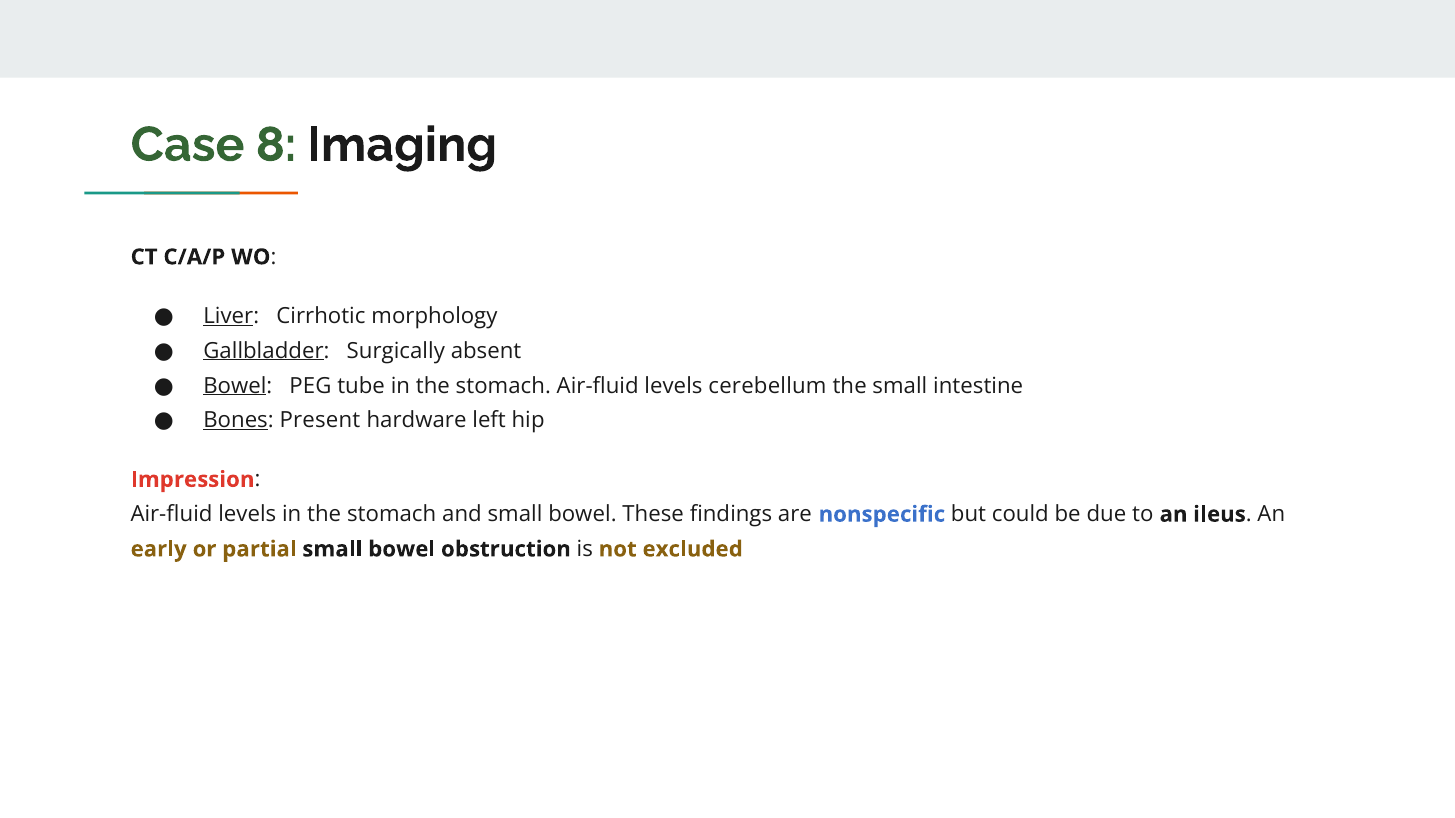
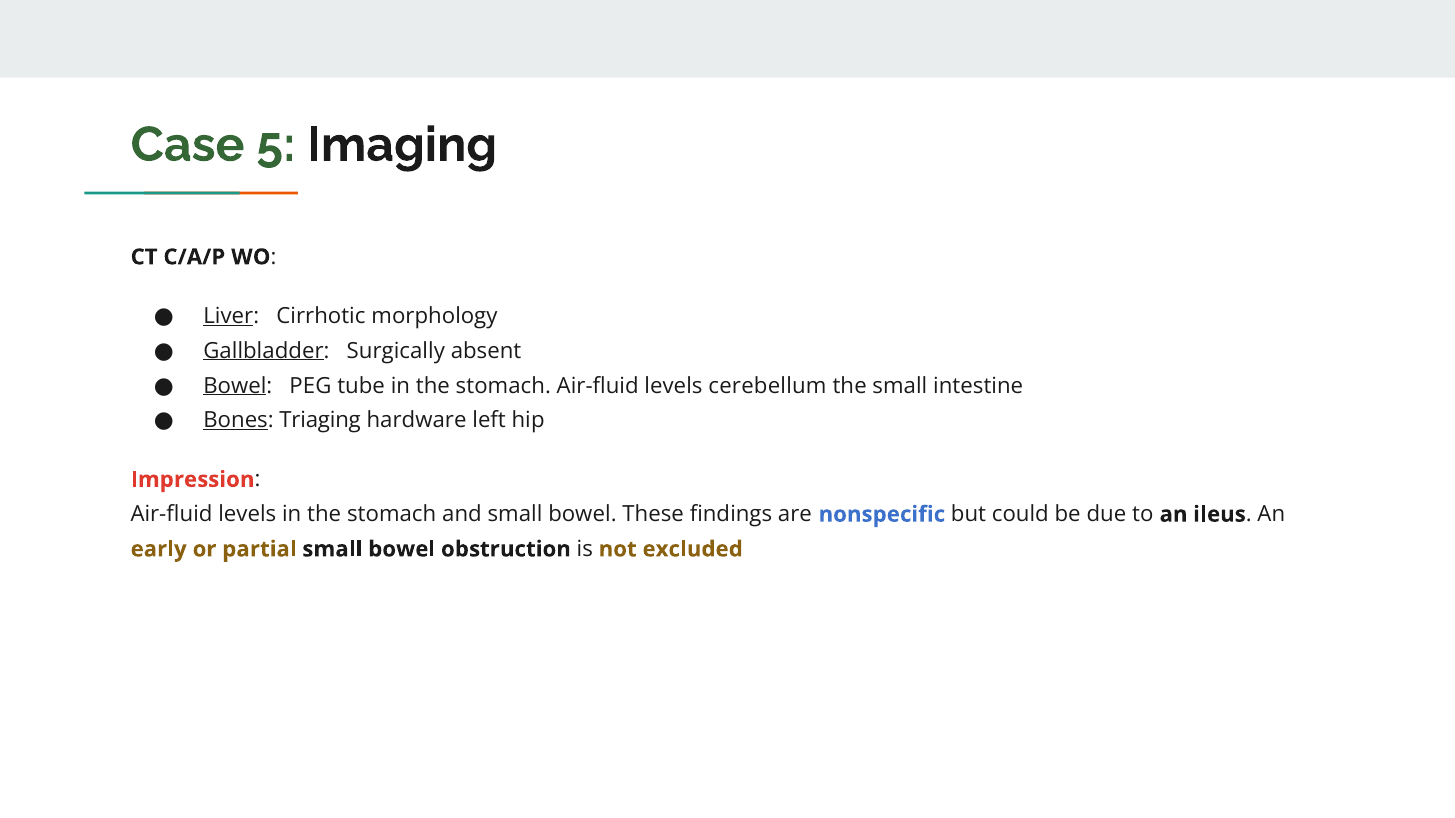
8: 8 -> 5
Present: Present -> Triaging
